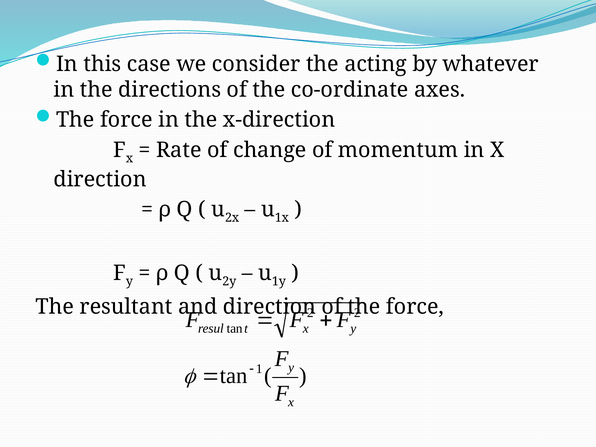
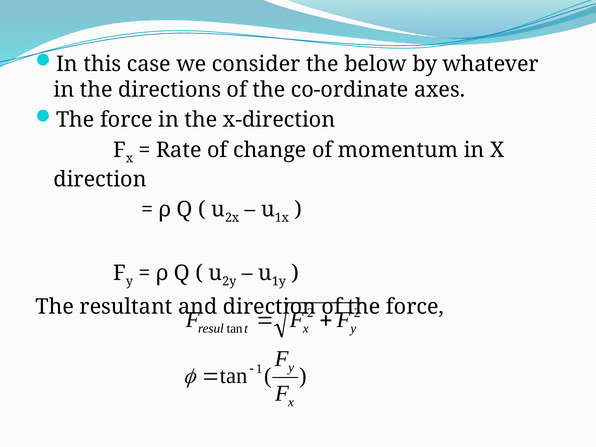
acting: acting -> below
